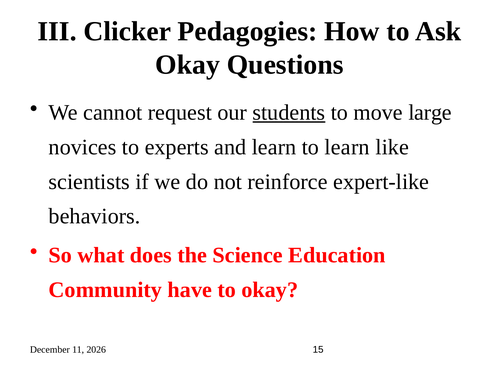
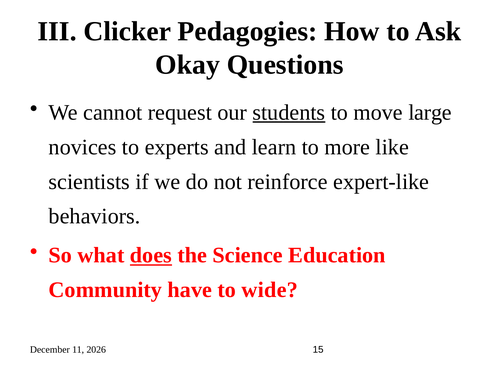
to learn: learn -> more
does underline: none -> present
to okay: okay -> wide
